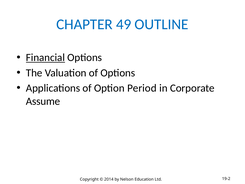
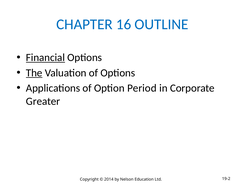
49: 49 -> 16
The underline: none -> present
Assume: Assume -> Greater
